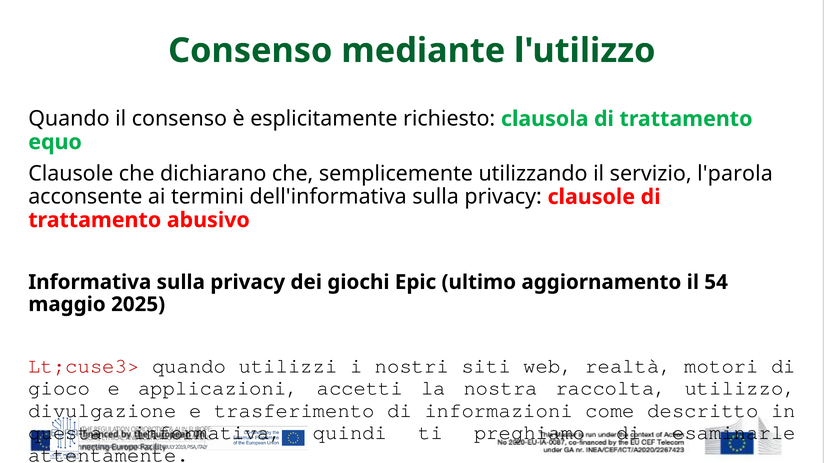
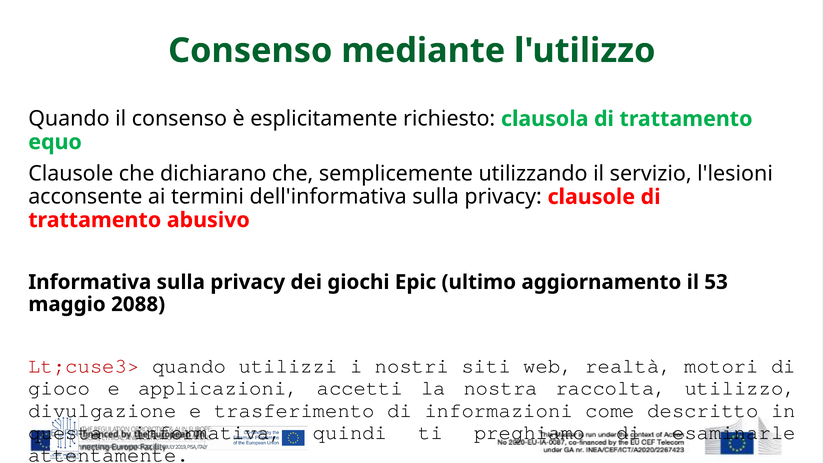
l'parola: l'parola -> l'lesioni
54: 54 -> 53
2025: 2025 -> 2088
